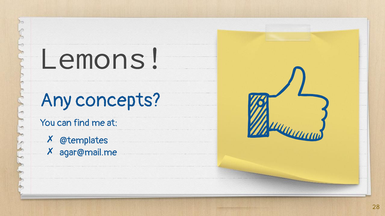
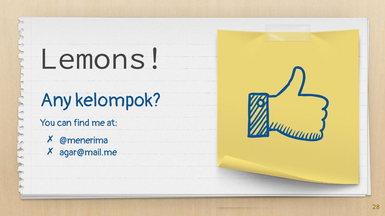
concepts: concepts -> kelompok
@templates: @templates -> @menerima
